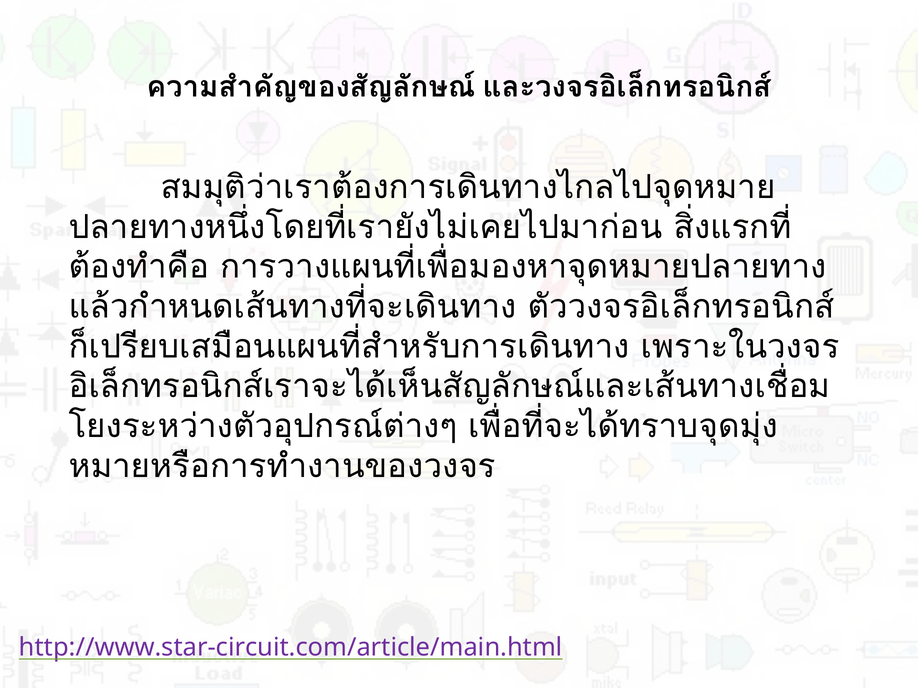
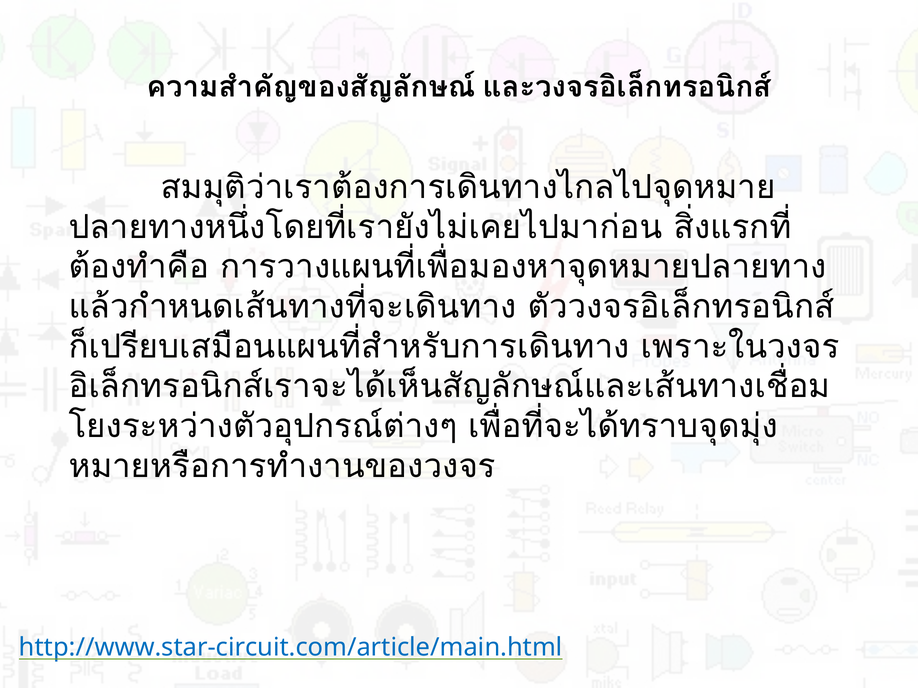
http://www.star-circuit.com/article/main.html colour: purple -> blue
